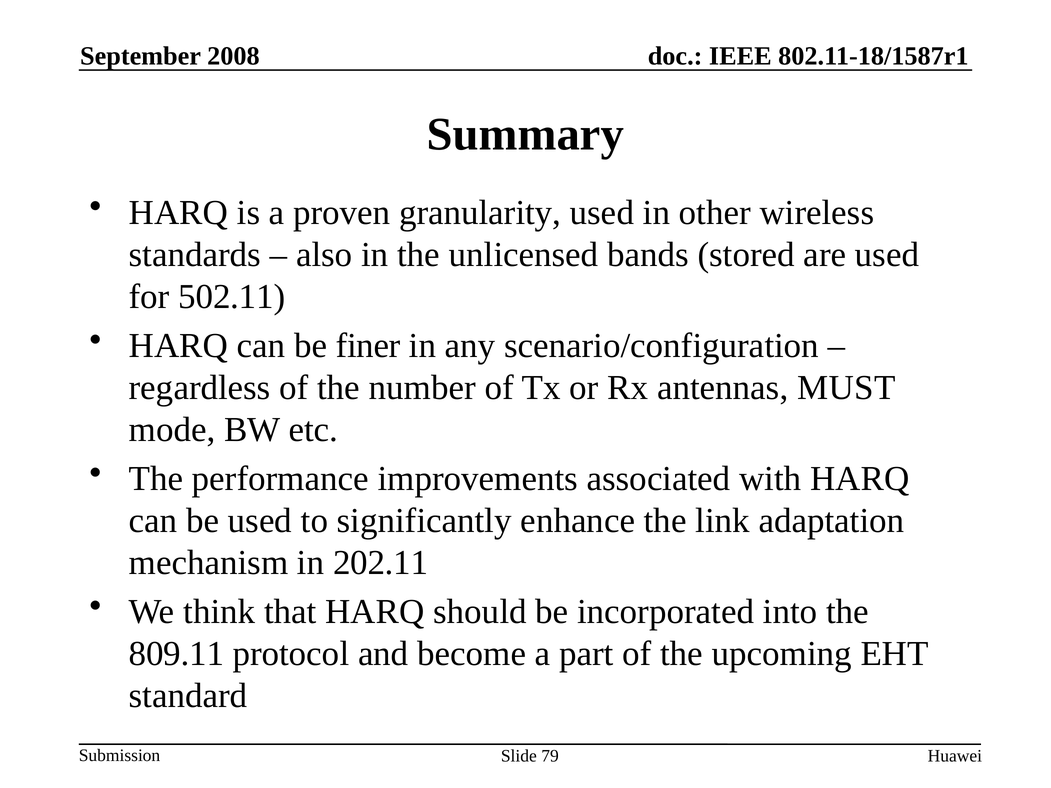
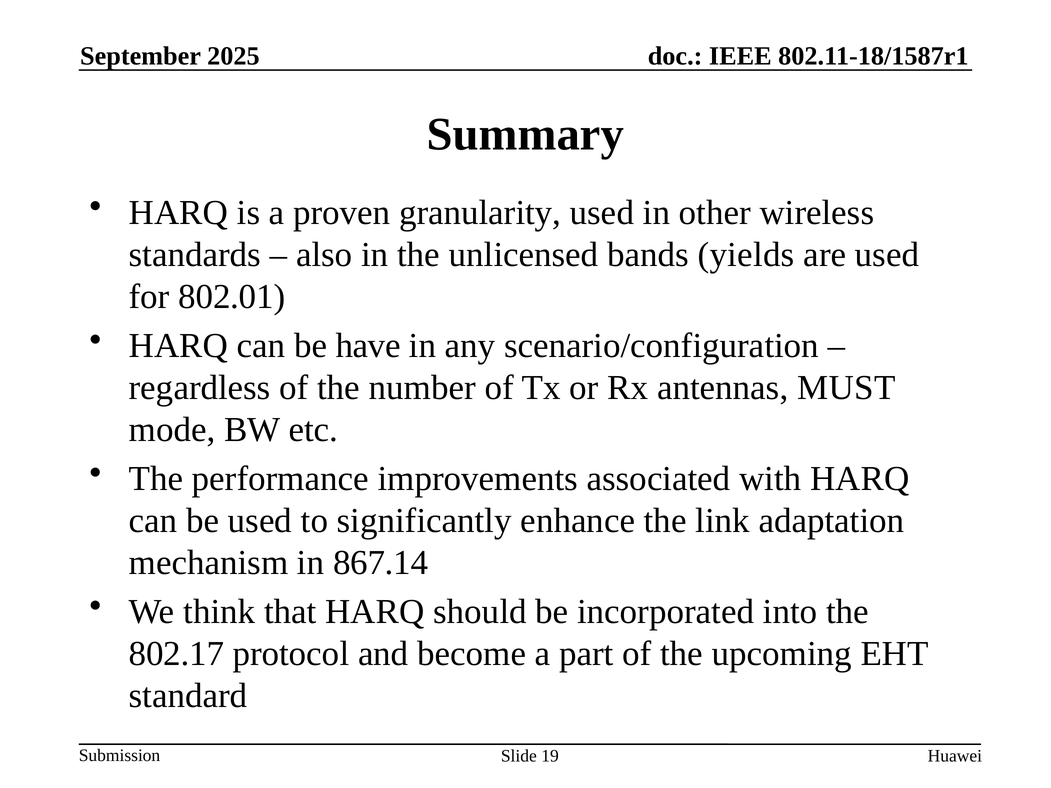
2008: 2008 -> 2025
stored: stored -> yields
502.11: 502.11 -> 802.01
finer: finer -> have
202.11: 202.11 -> 867.14
809.11: 809.11 -> 802.17
79: 79 -> 19
